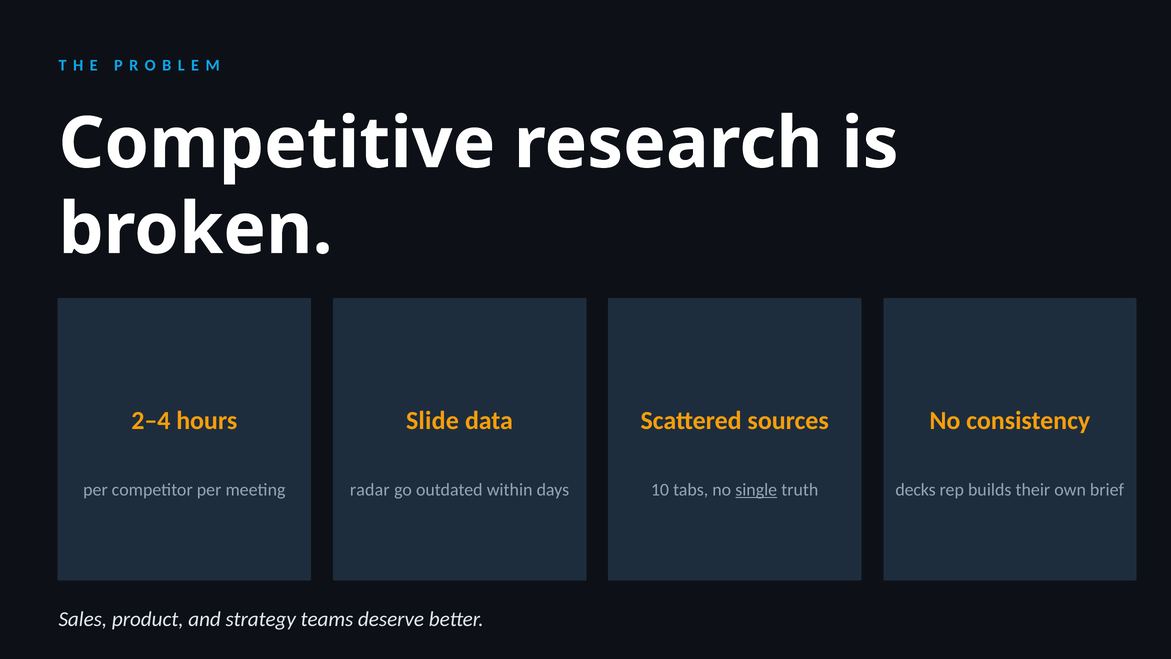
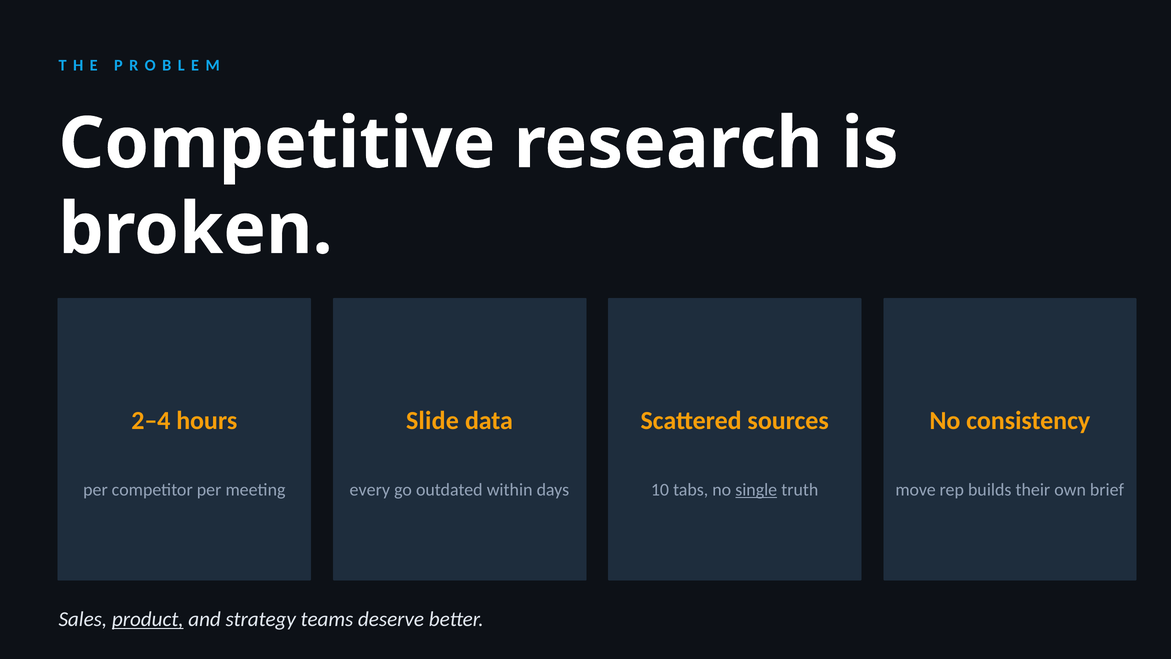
radar: radar -> every
decks: decks -> move
product underline: none -> present
